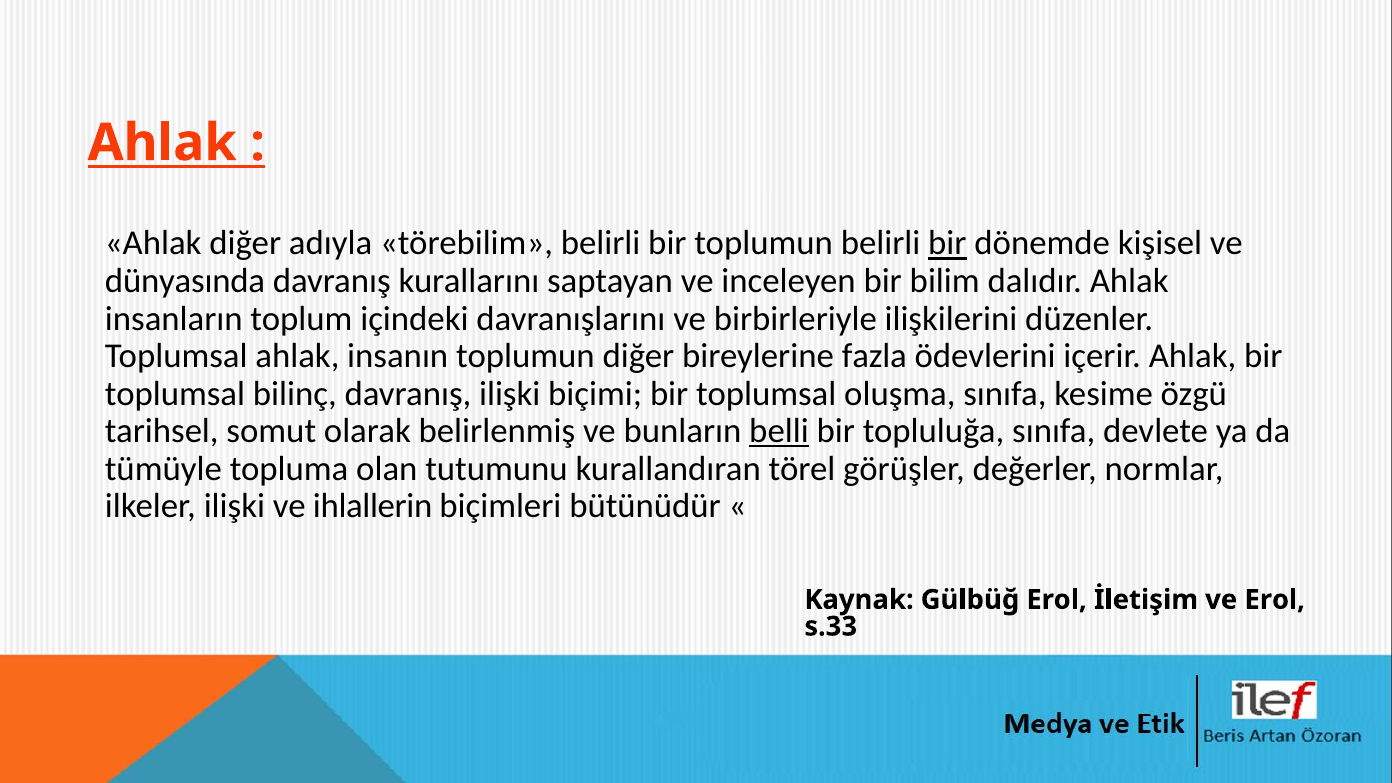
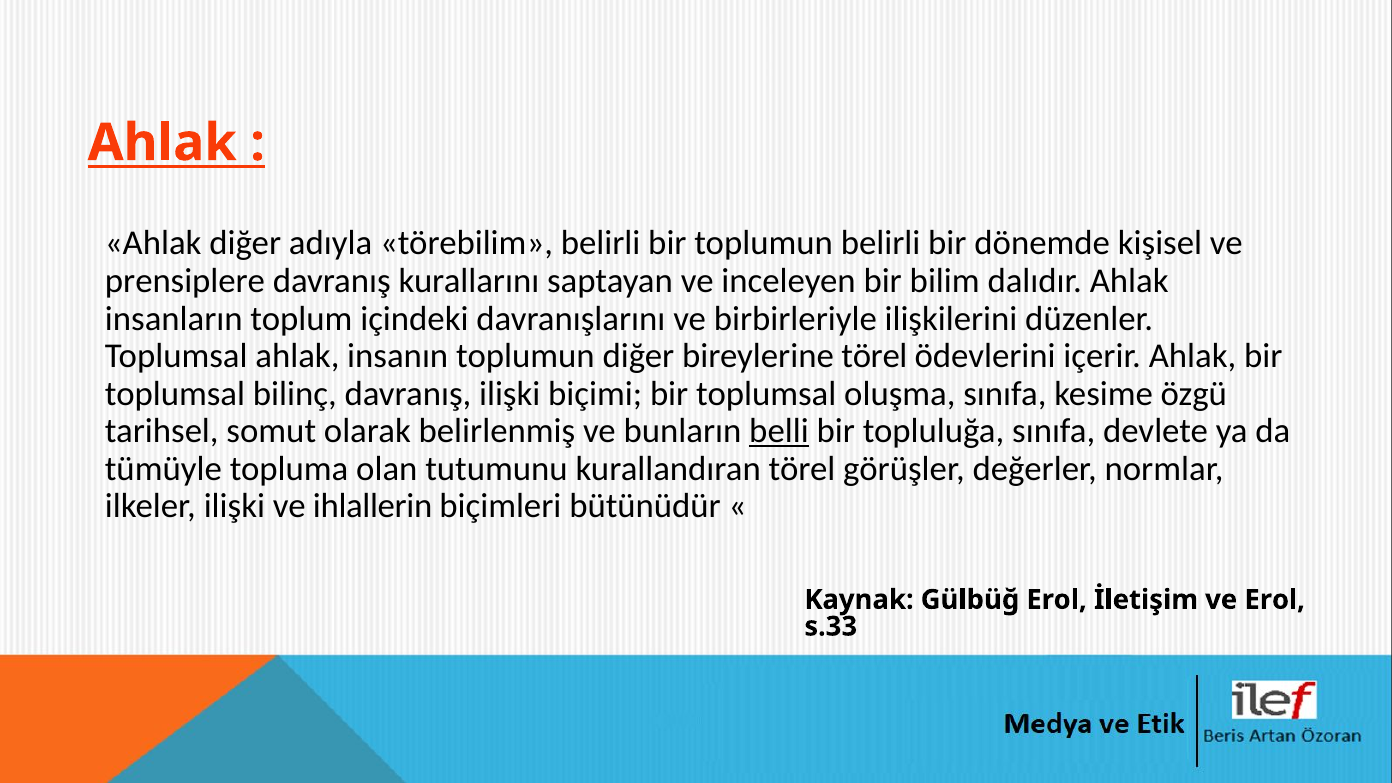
bir at (947, 244) underline: present -> none
dünyasında: dünyasında -> prensiplere
bireylerine fazla: fazla -> törel
